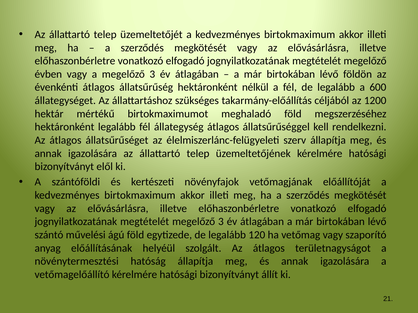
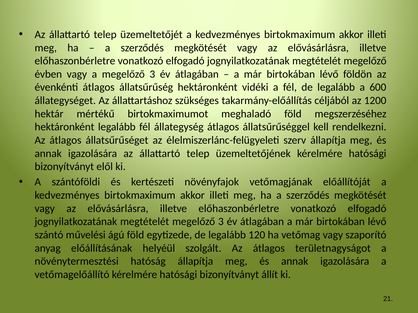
nélkül: nélkül -> vidéki
